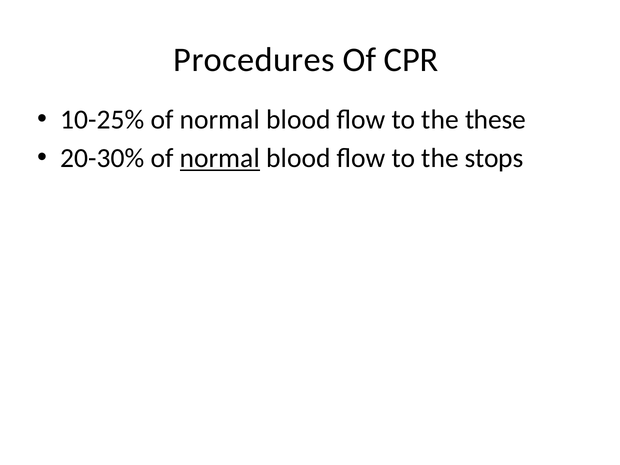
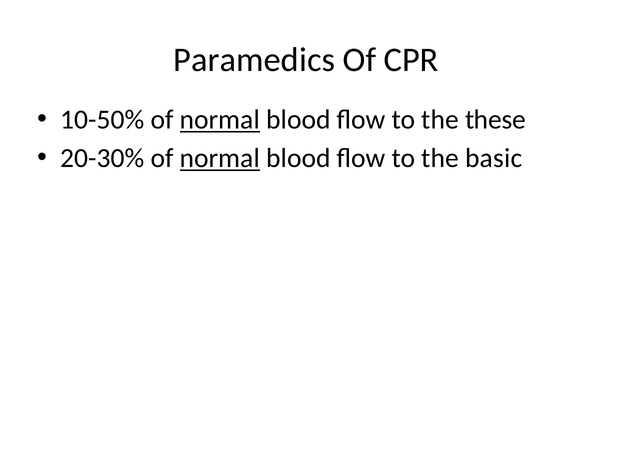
Procedures: Procedures -> Paramedics
10-25%: 10-25% -> 10-50%
normal at (220, 120) underline: none -> present
stops: stops -> basic
